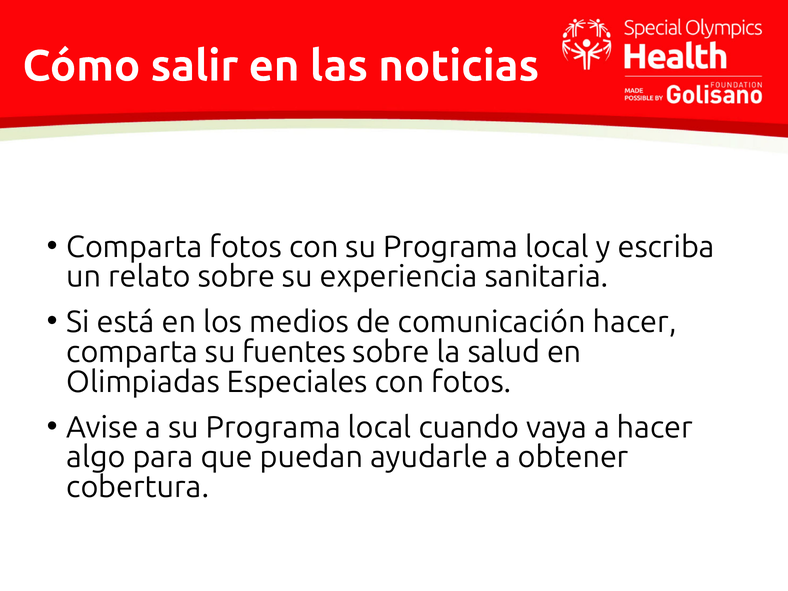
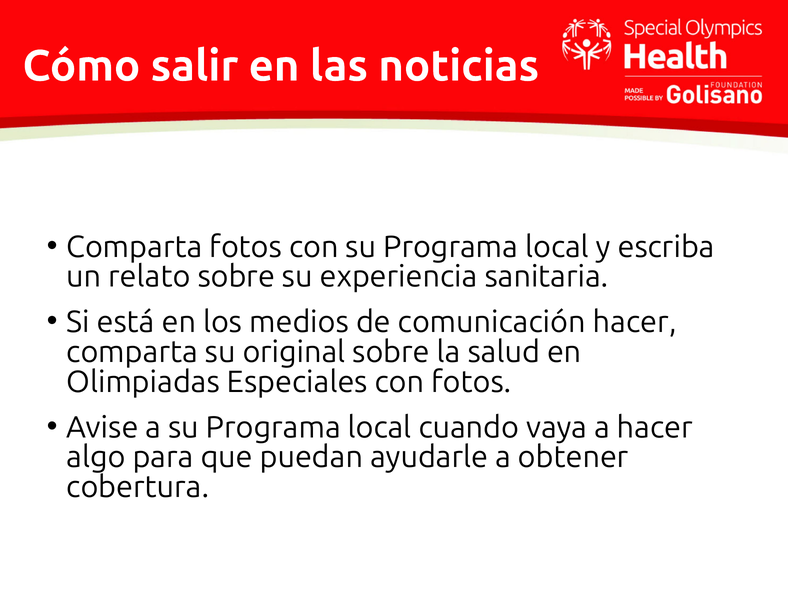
fuentes: fuentes -> original
